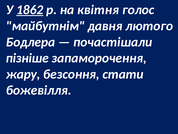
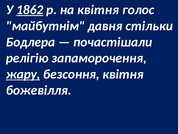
лютого: лютого -> стільки
пізніше: пізніше -> релігію
жару underline: none -> present
безсоння стати: стати -> квітня
